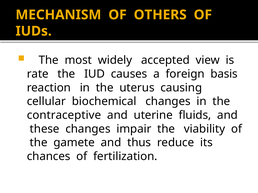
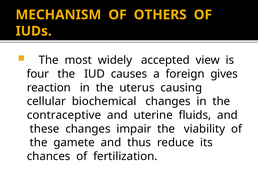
rate: rate -> four
basis: basis -> gives
